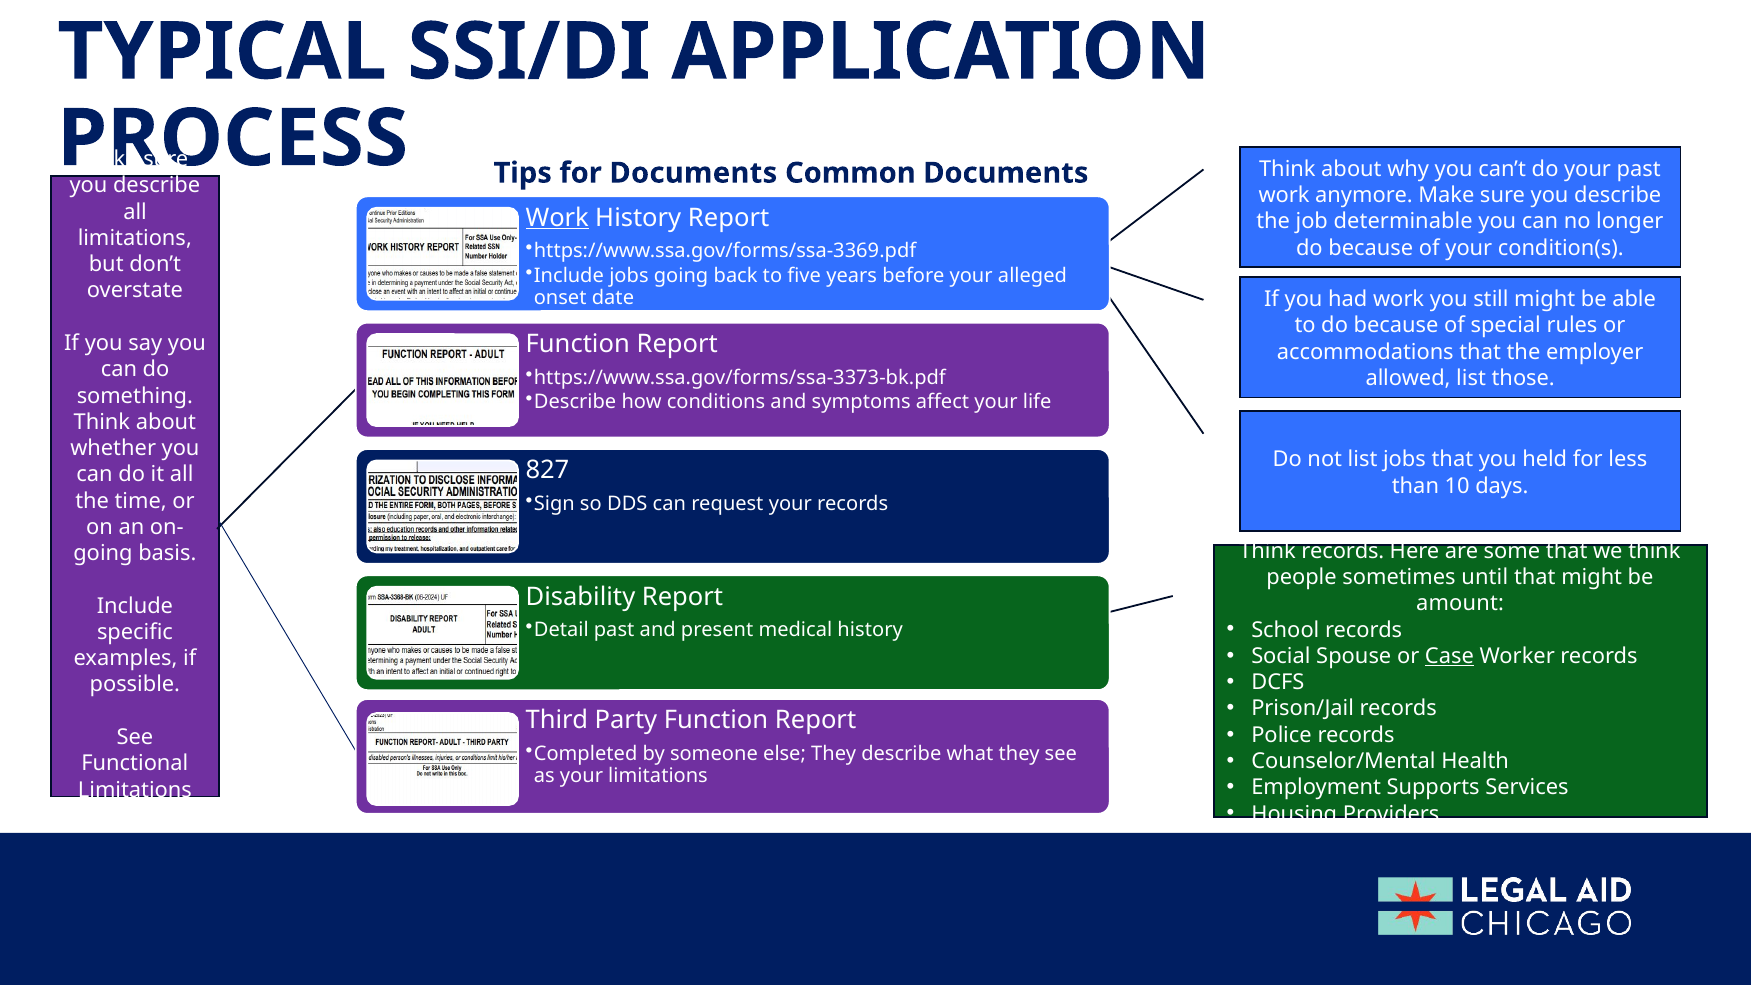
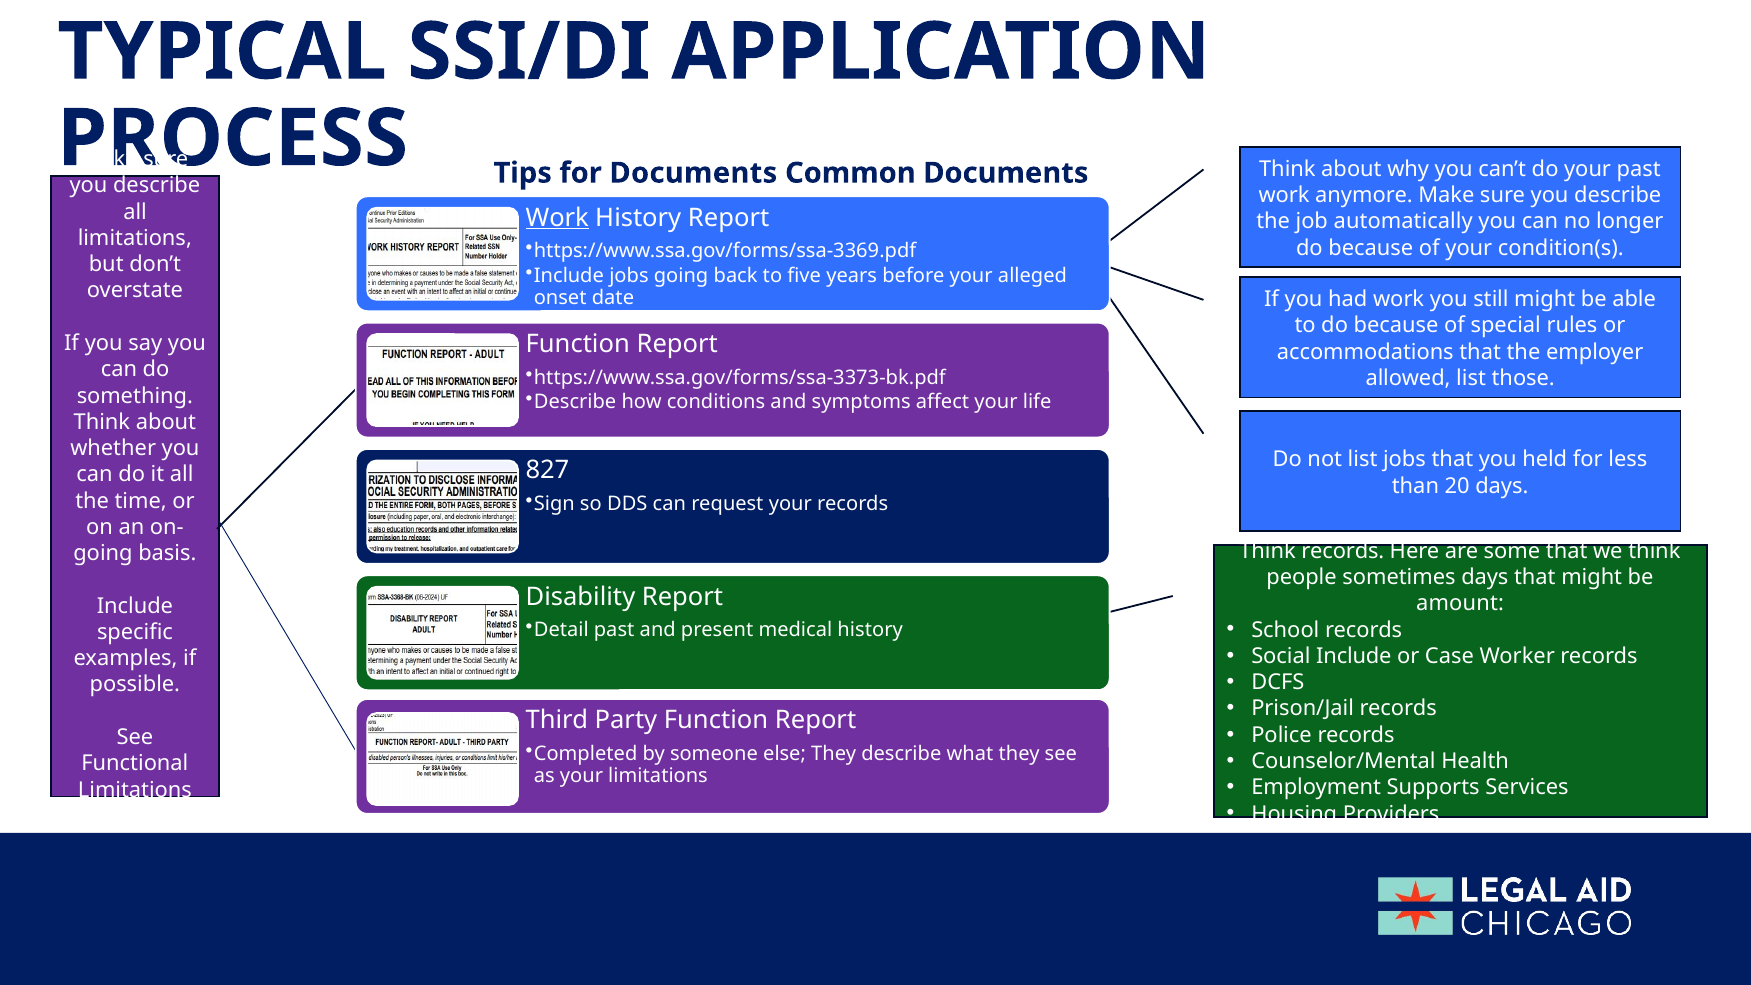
determinable: determinable -> automatically
10: 10 -> 20
sometimes until: until -> days
Social Spouse: Spouse -> Include
Case underline: present -> none
